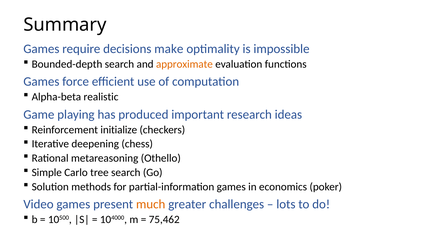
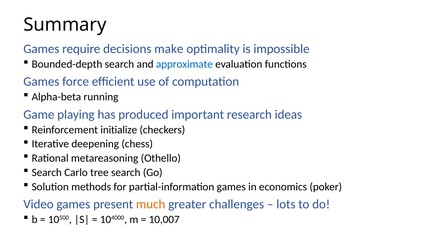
approximate colour: orange -> blue
realistic: realistic -> running
Simple at (47, 173): Simple -> Search
75,462: 75,462 -> 10,007
